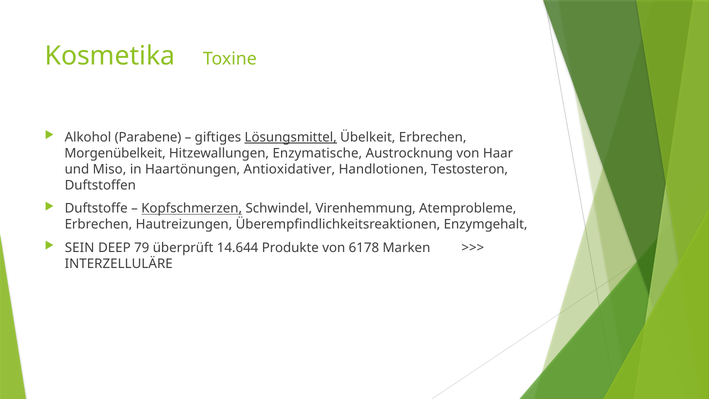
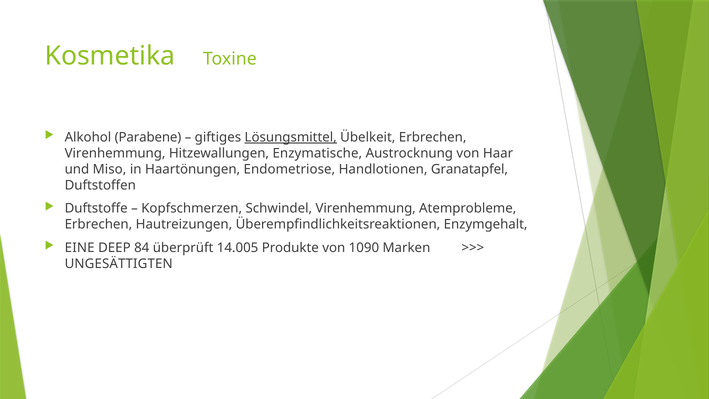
Morgenübelkeit at (115, 153): Morgenübelkeit -> Virenhemmung
Antioxidativer: Antioxidativer -> Endometriose
Testosteron: Testosteron -> Granatapfel
Kopfschmerzen underline: present -> none
SEIN: SEIN -> EINE
79: 79 -> 84
14.644: 14.644 -> 14.005
6178: 6178 -> 1090
INTERZELLULÄRE: INTERZELLULÄRE -> UNGESÄTTIGTEN
